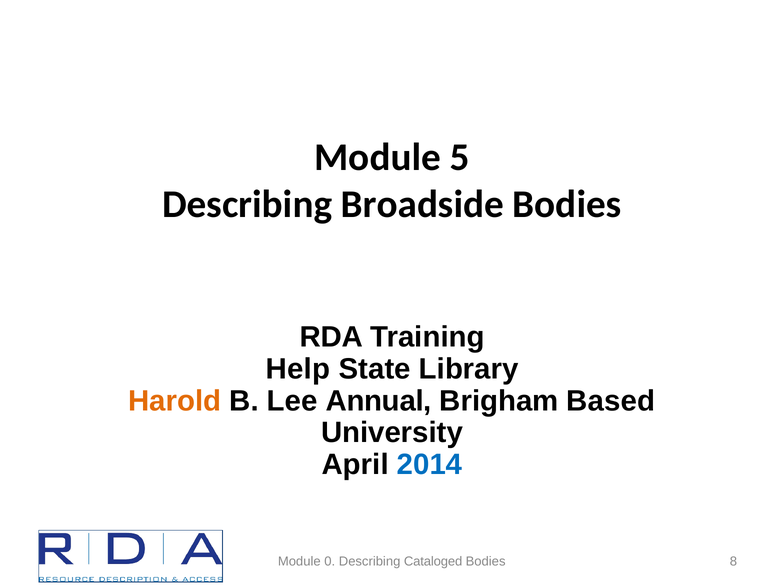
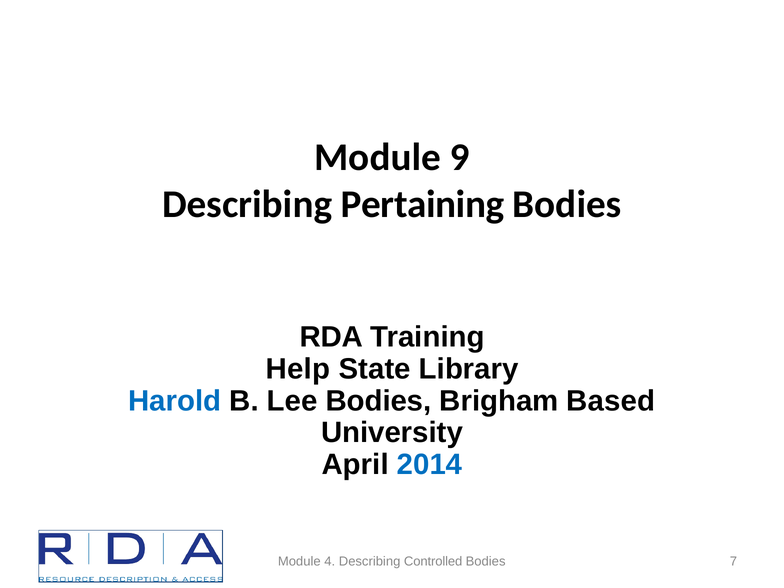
5: 5 -> 9
Broadside: Broadside -> Pertaining
Harold colour: orange -> blue
Lee Annual: Annual -> Bodies
0: 0 -> 4
Cataloged: Cataloged -> Controlled
8: 8 -> 7
